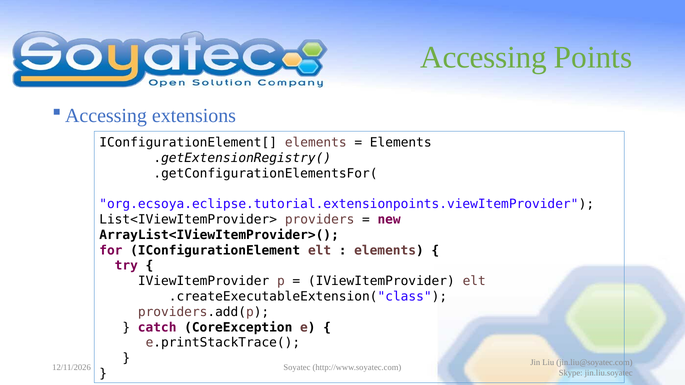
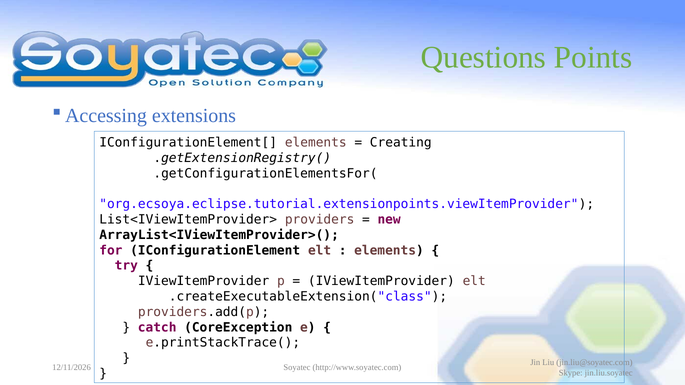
Accessing: Accessing -> Questions
Elements at (401, 143): Elements -> Creating
